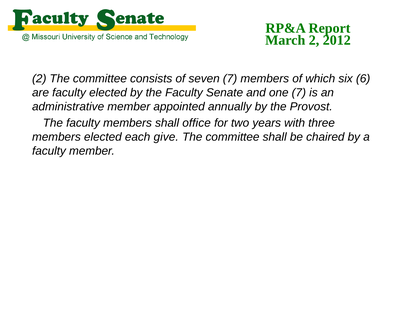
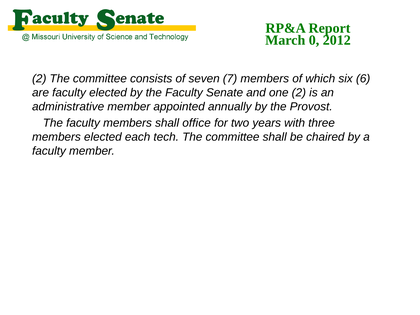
March 2: 2 -> 0
one 7: 7 -> 2
give: give -> tech
